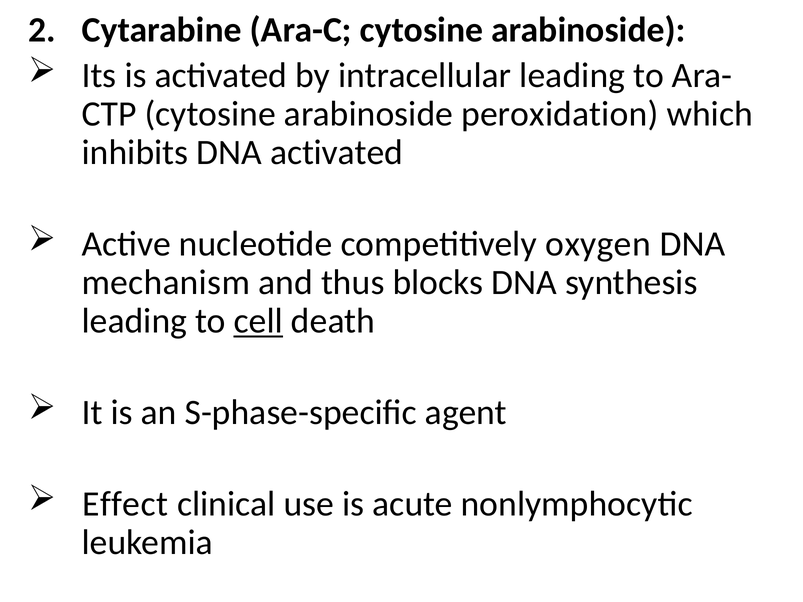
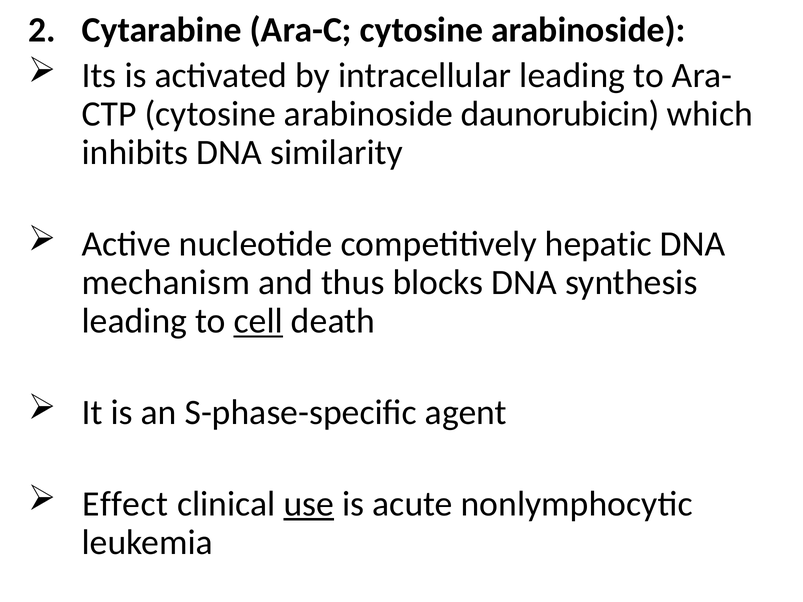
peroxidation: peroxidation -> daunorubicin
DNA activated: activated -> similarity
oxygen: oxygen -> hepatic
use underline: none -> present
